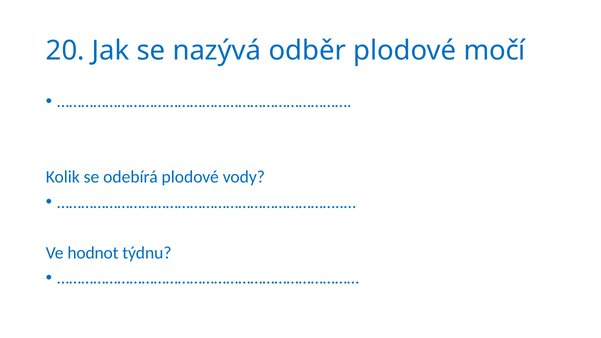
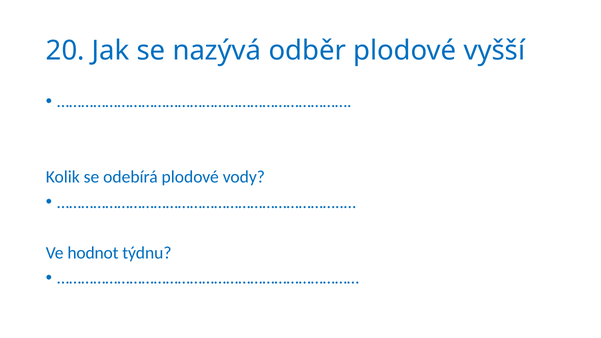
močí: močí -> vyšší
